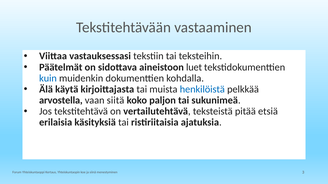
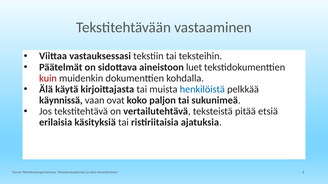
kuin colour: blue -> red
arvostella: arvostella -> käynnissä
siitä: siitä -> ovat
